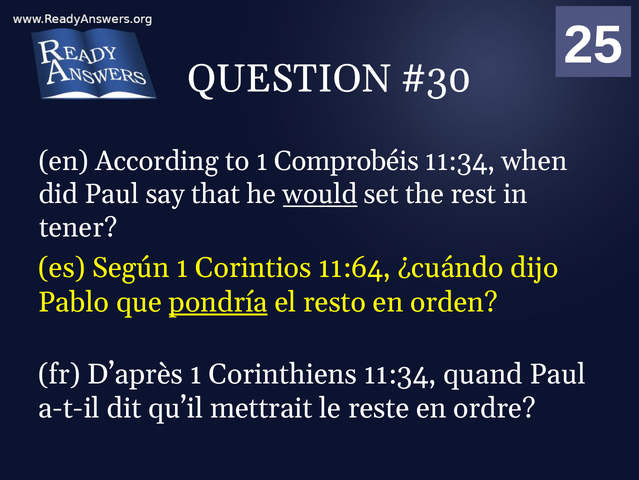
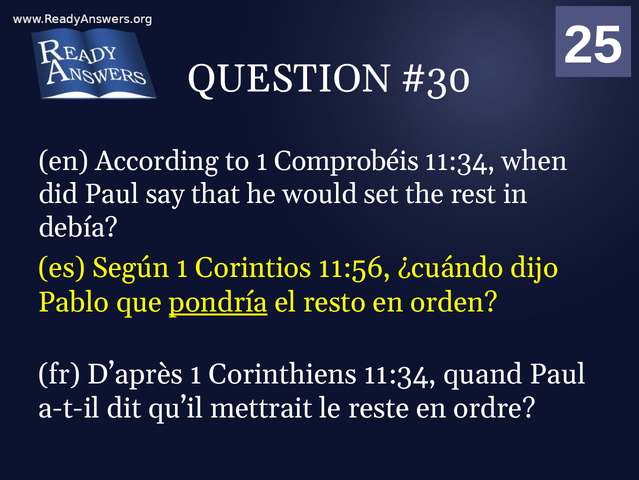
would underline: present -> none
tener: tener -> debía
11:64: 11:64 -> 11:56
